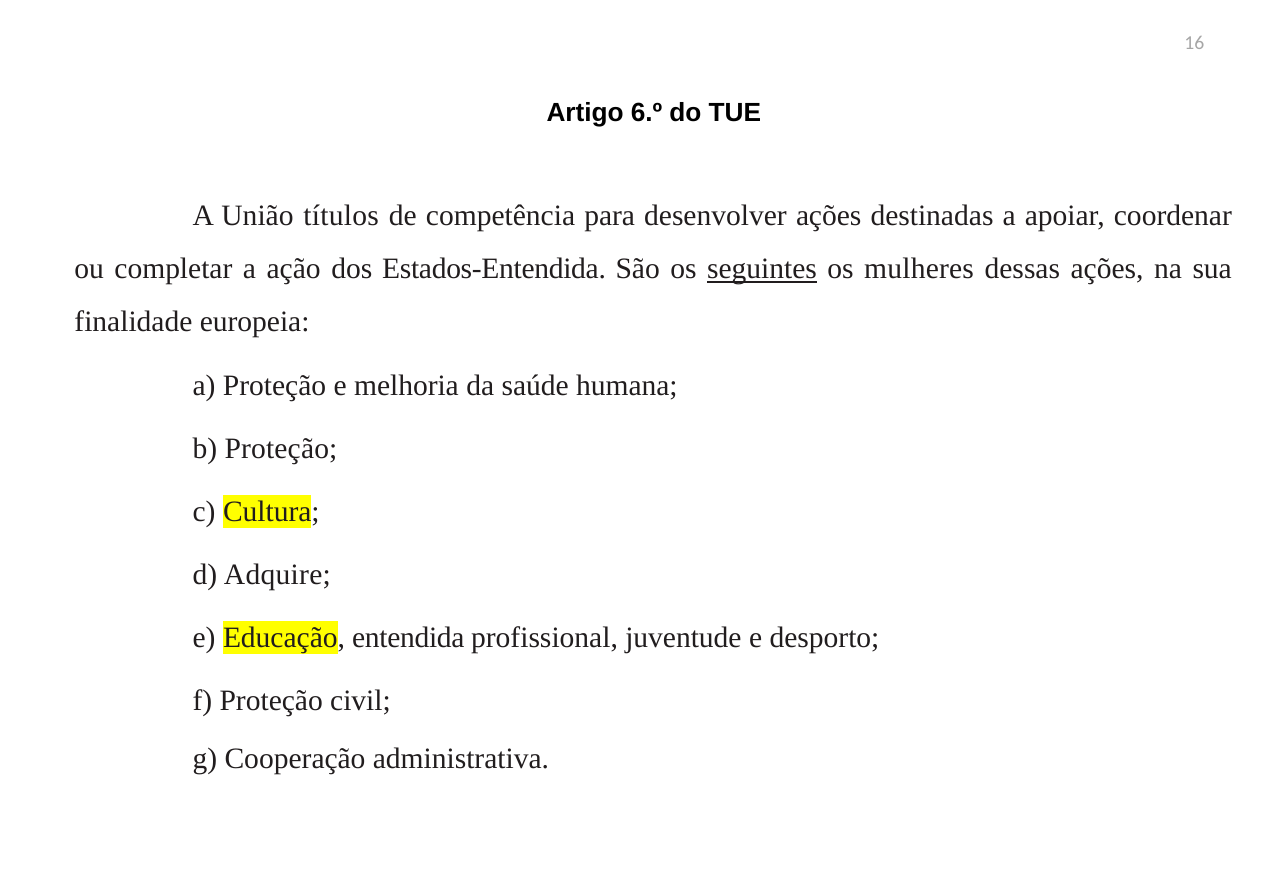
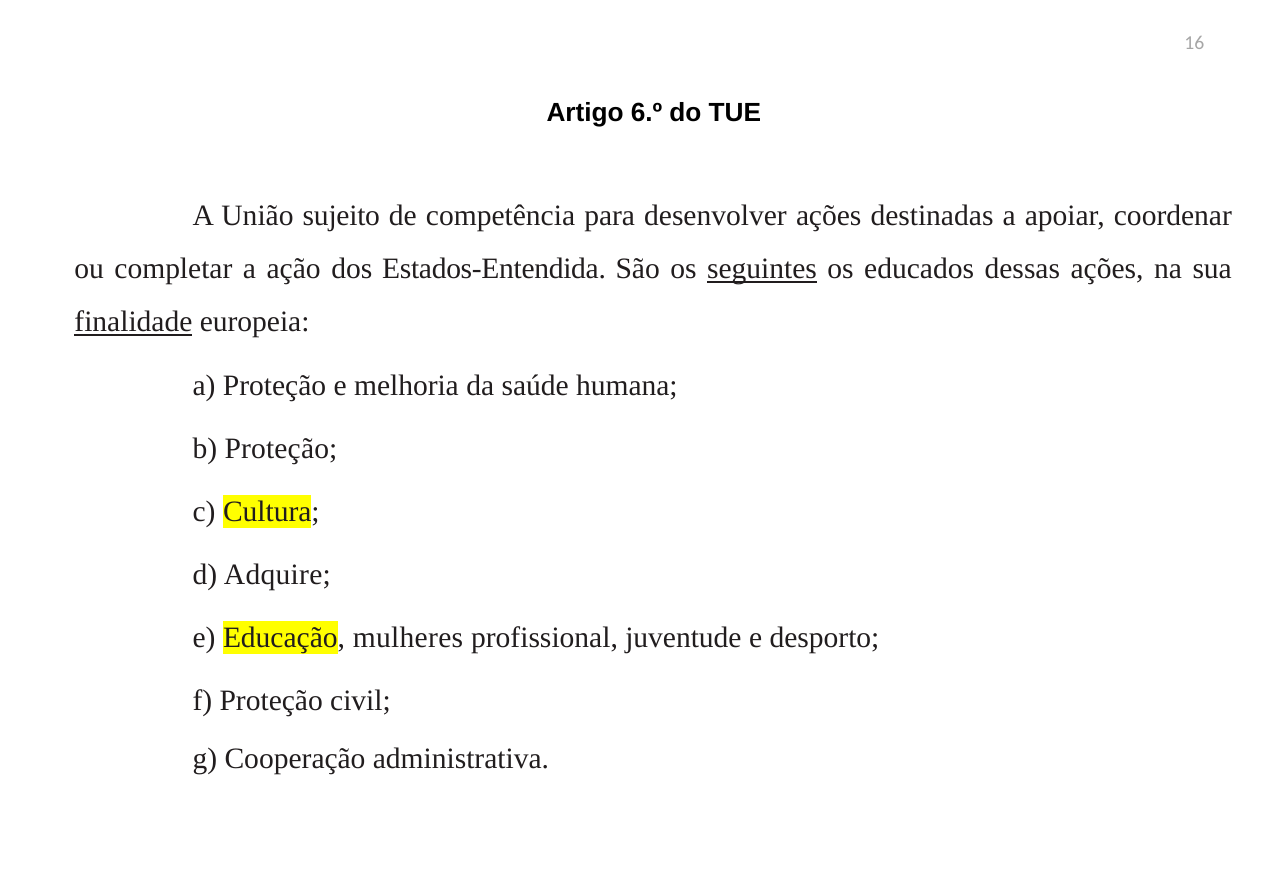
títulos: títulos -> sujeito
mulheres: mulheres -> educados
finalidade underline: none -> present
entendida: entendida -> mulheres
